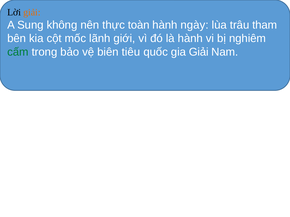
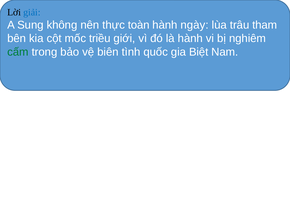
giải at (32, 12) colour: orange -> blue
lãnh: lãnh -> triều
tiêu: tiêu -> tình
gia Giải: Giải -> Biệt
